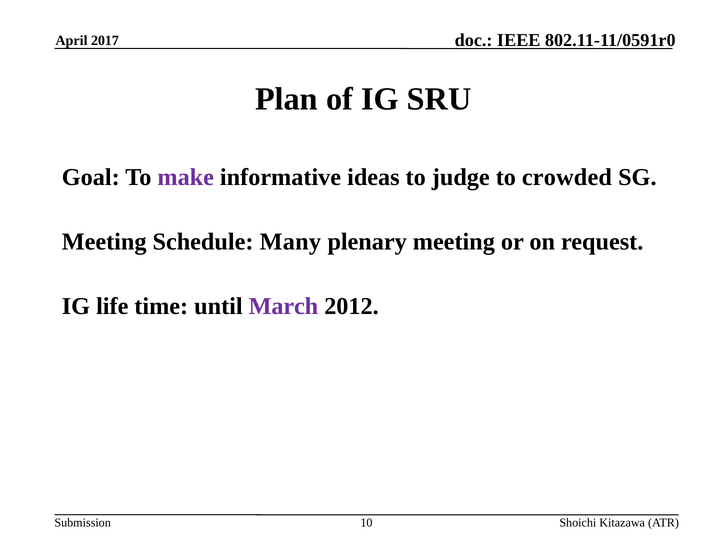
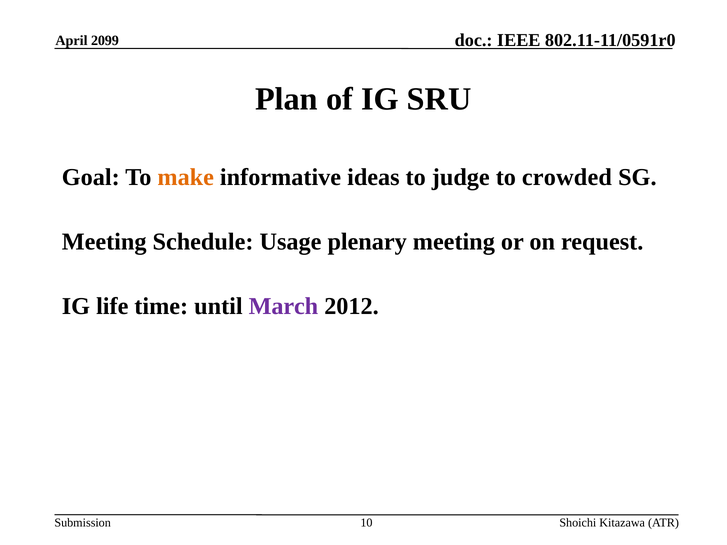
2017: 2017 -> 2099
make colour: purple -> orange
Many: Many -> Usage
